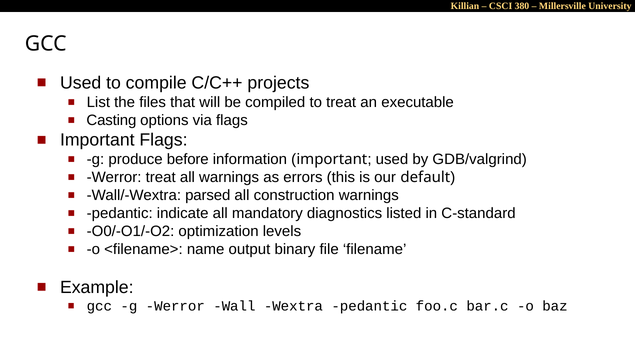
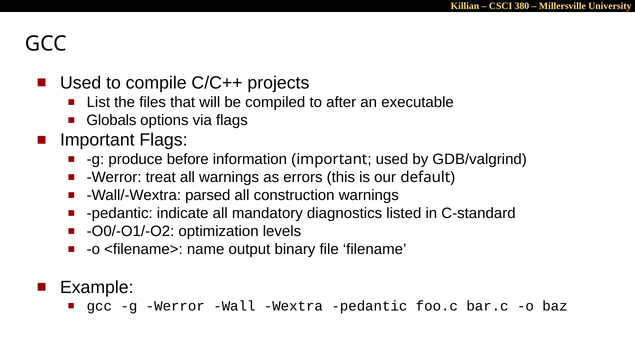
to treat: treat -> after
Casting: Casting -> Globals
